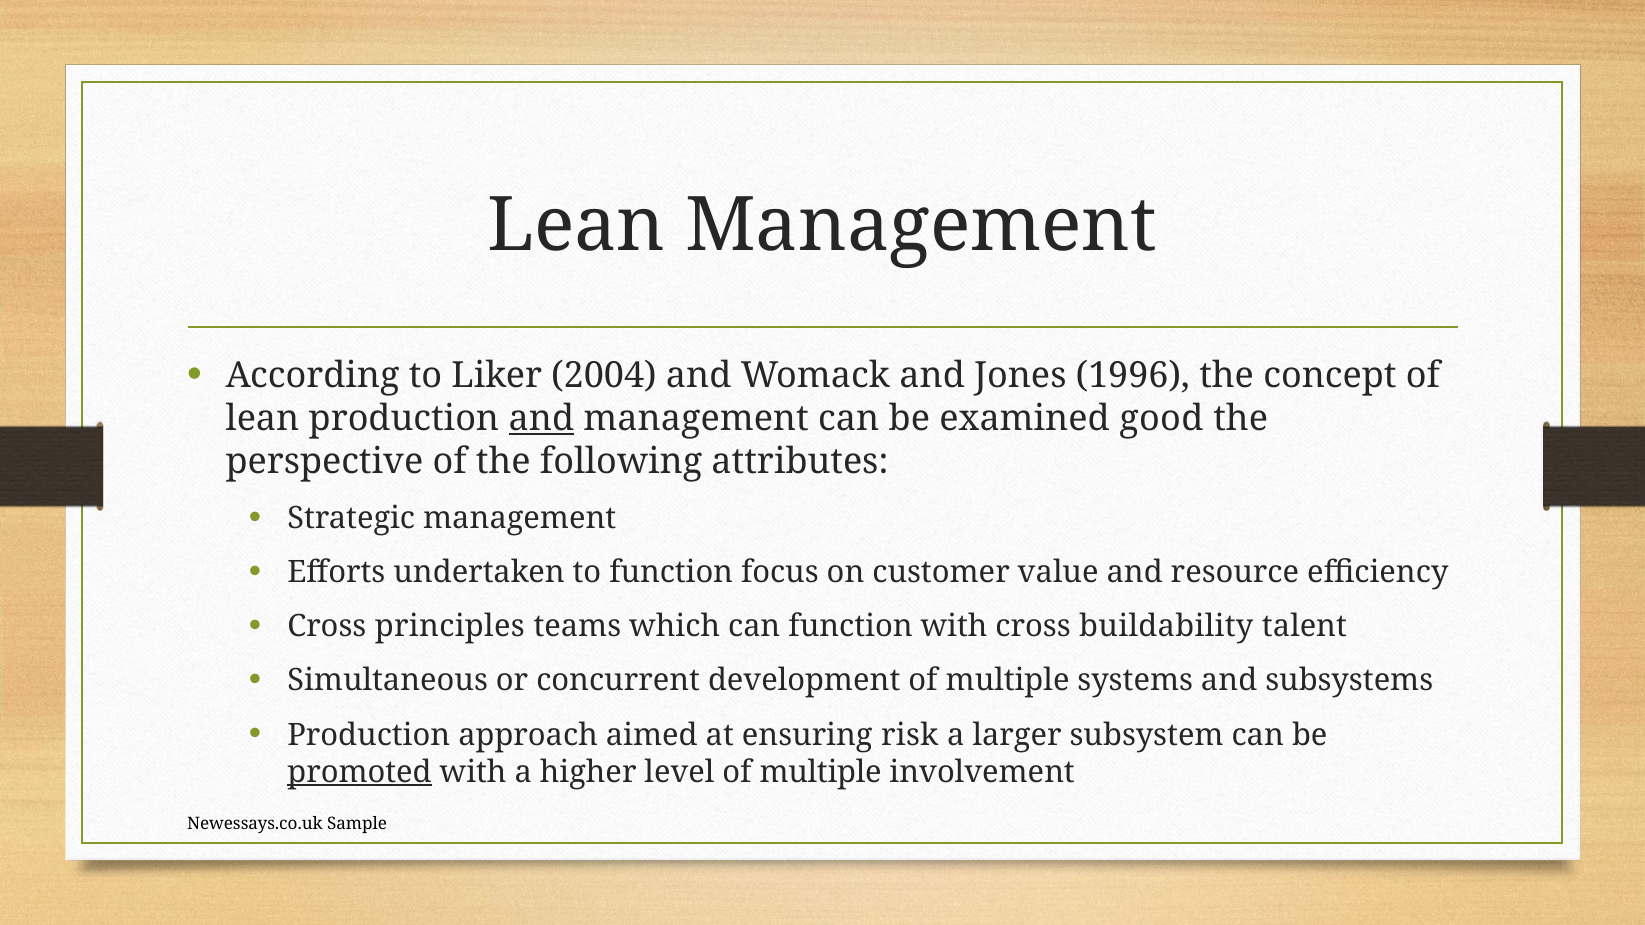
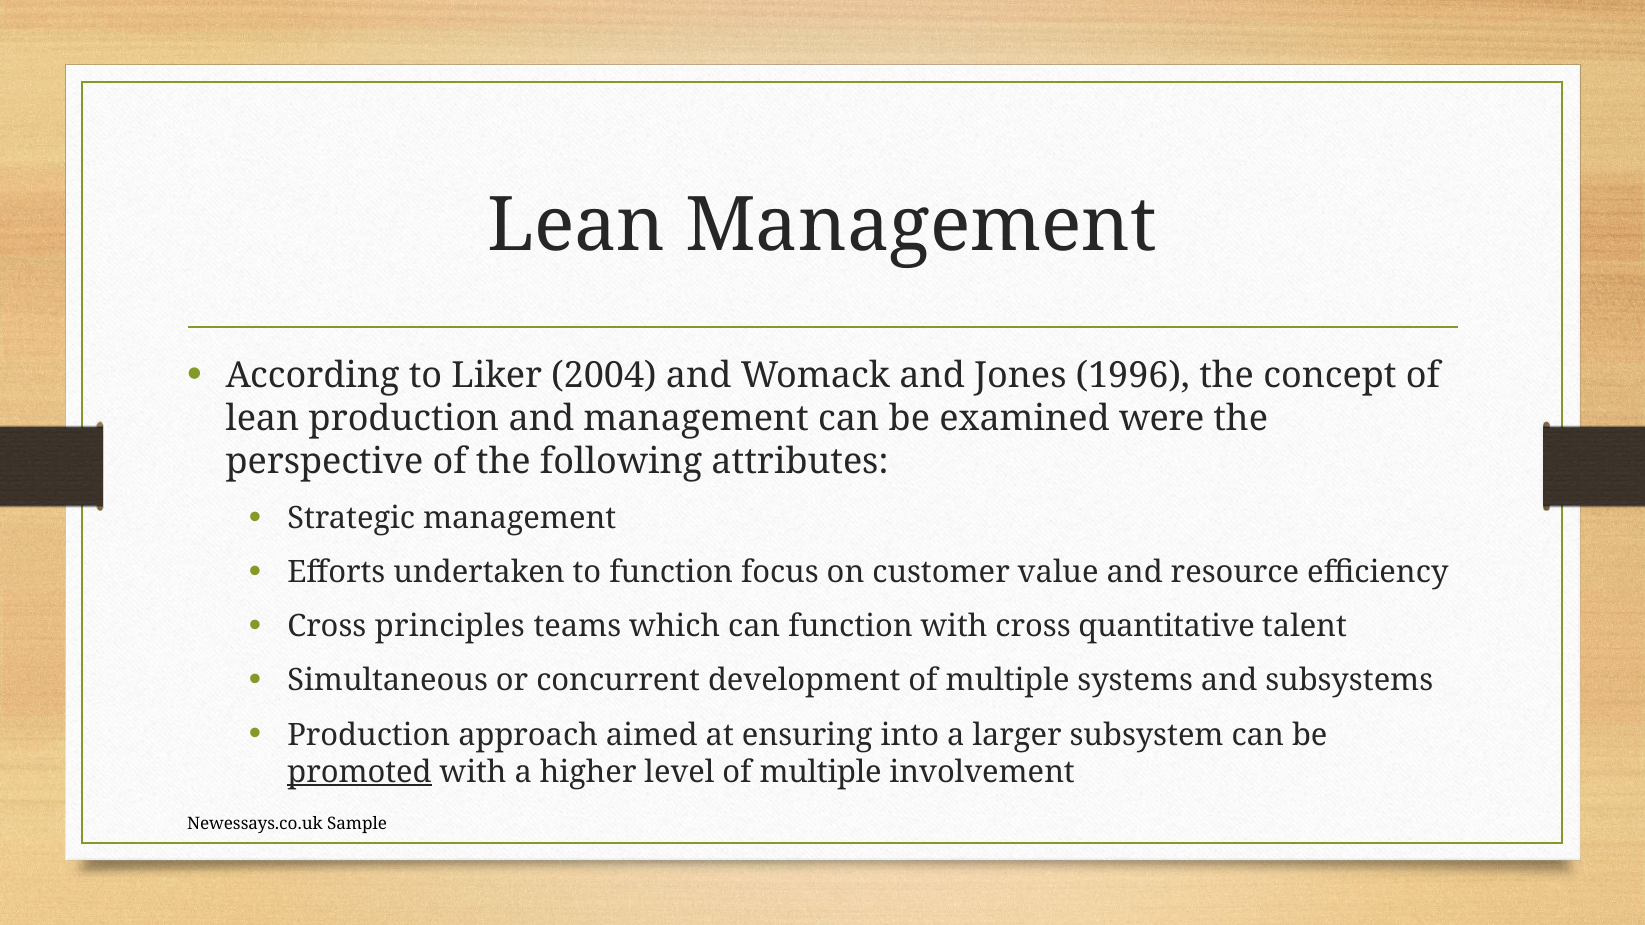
and at (541, 418) underline: present -> none
good: good -> were
buildability: buildability -> quantitative
risk: risk -> into
